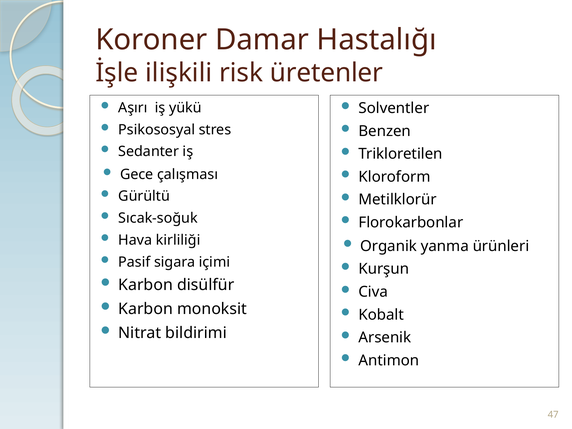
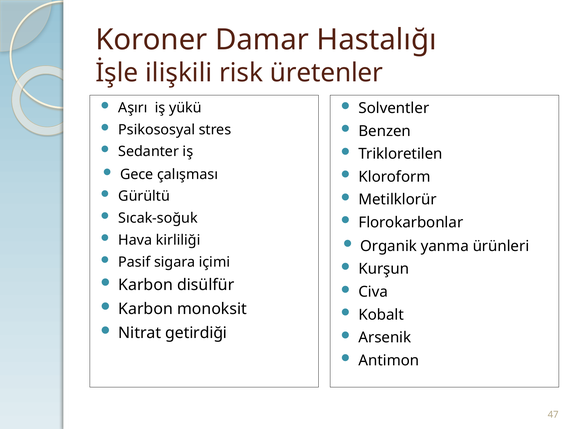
bildirimi: bildirimi -> getirdiği
